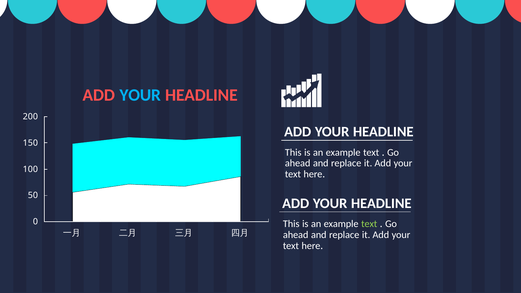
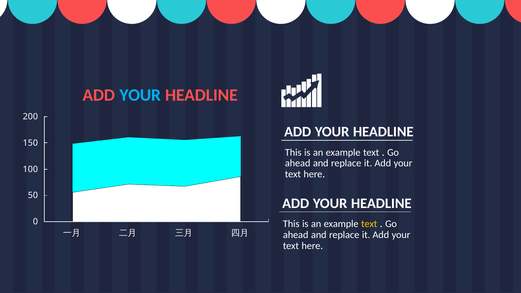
text at (369, 224) colour: light green -> yellow
